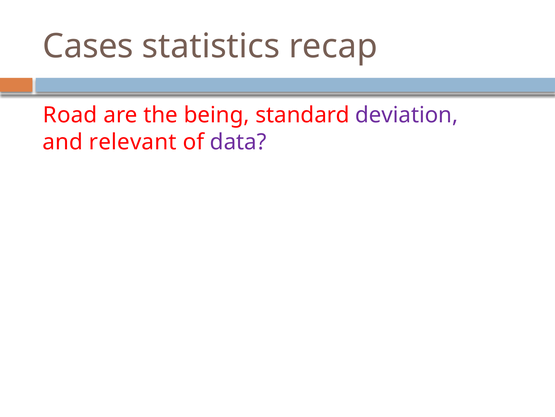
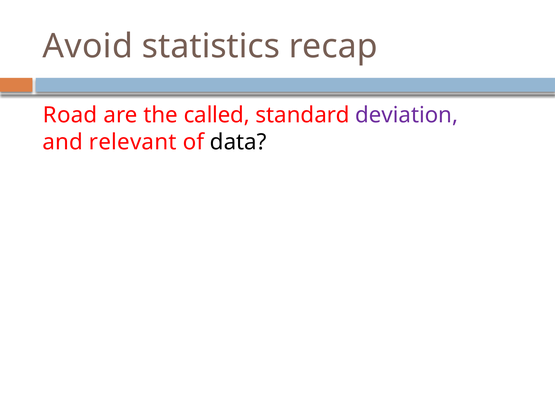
Cases: Cases -> Avoid
being: being -> called
data colour: purple -> black
